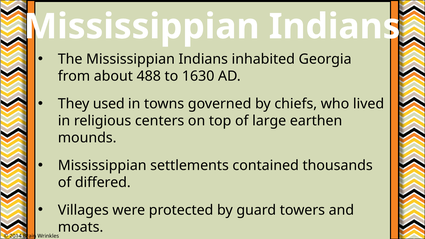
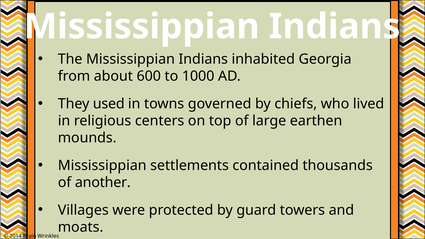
488: 488 -> 600
1630: 1630 -> 1000
differed: differed -> another
